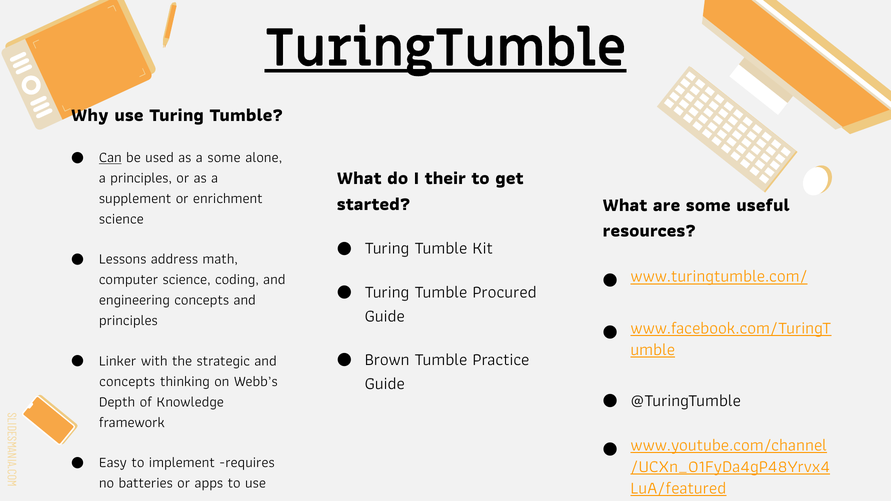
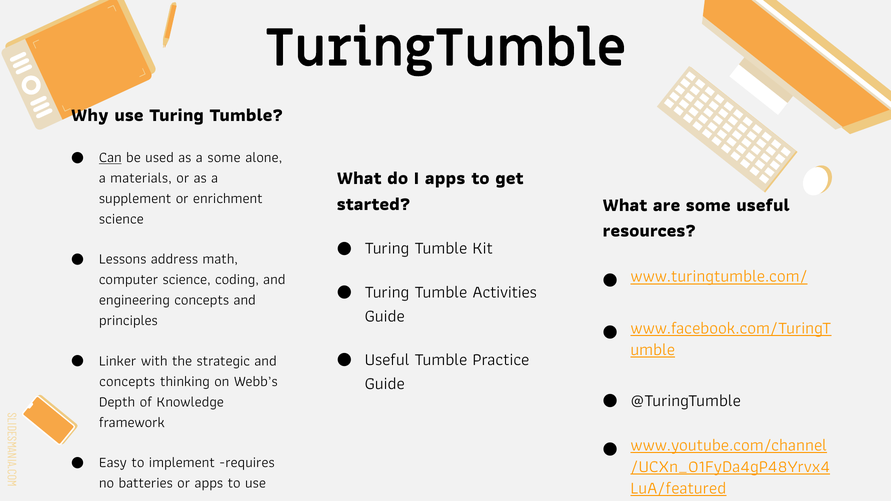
TuringTumble underline: present -> none
I their: their -> apps
a principles: principles -> materials
Procured: Procured -> Activities
Brown at (387, 360): Brown -> Useful
